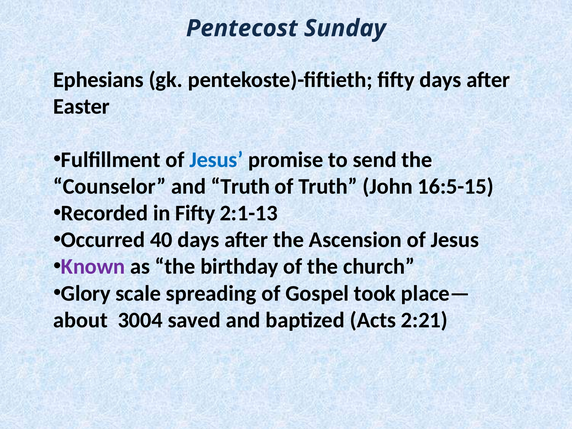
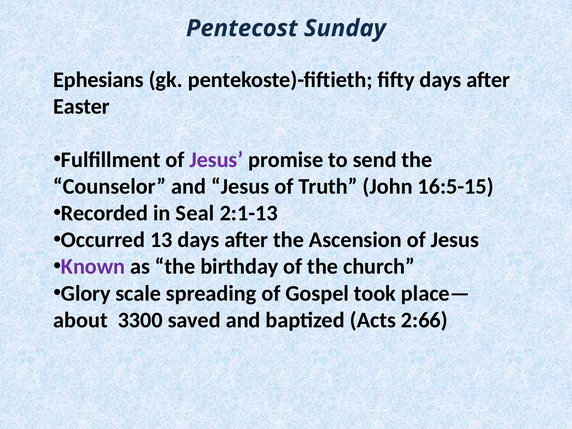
Jesus at (216, 160) colour: blue -> purple
and Truth: Truth -> Jesus
in Fifty: Fifty -> Seal
40: 40 -> 13
3004: 3004 -> 3300
2:21: 2:21 -> 2:66
